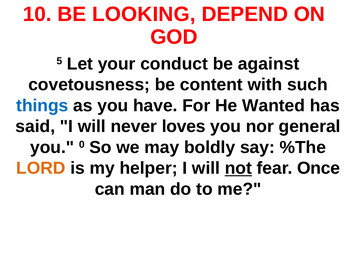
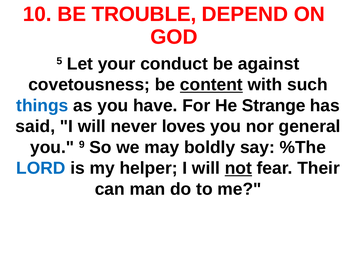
LOOKING: LOOKING -> TROUBLE
content underline: none -> present
Wanted: Wanted -> Strange
0: 0 -> 9
LORD colour: orange -> blue
Once: Once -> Their
